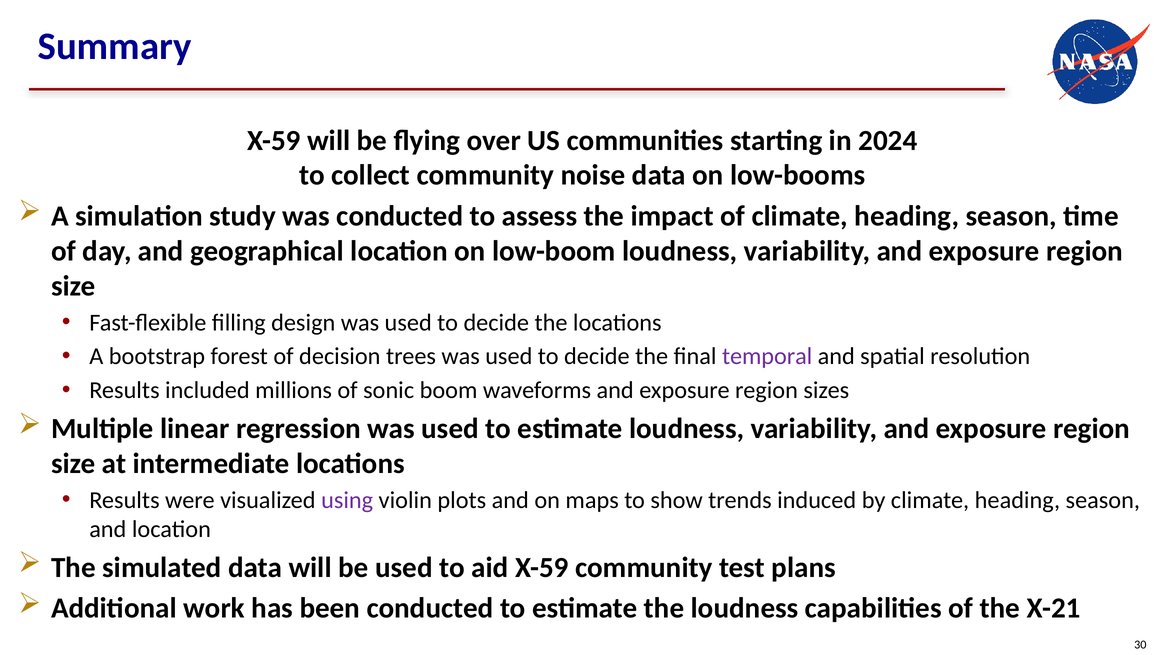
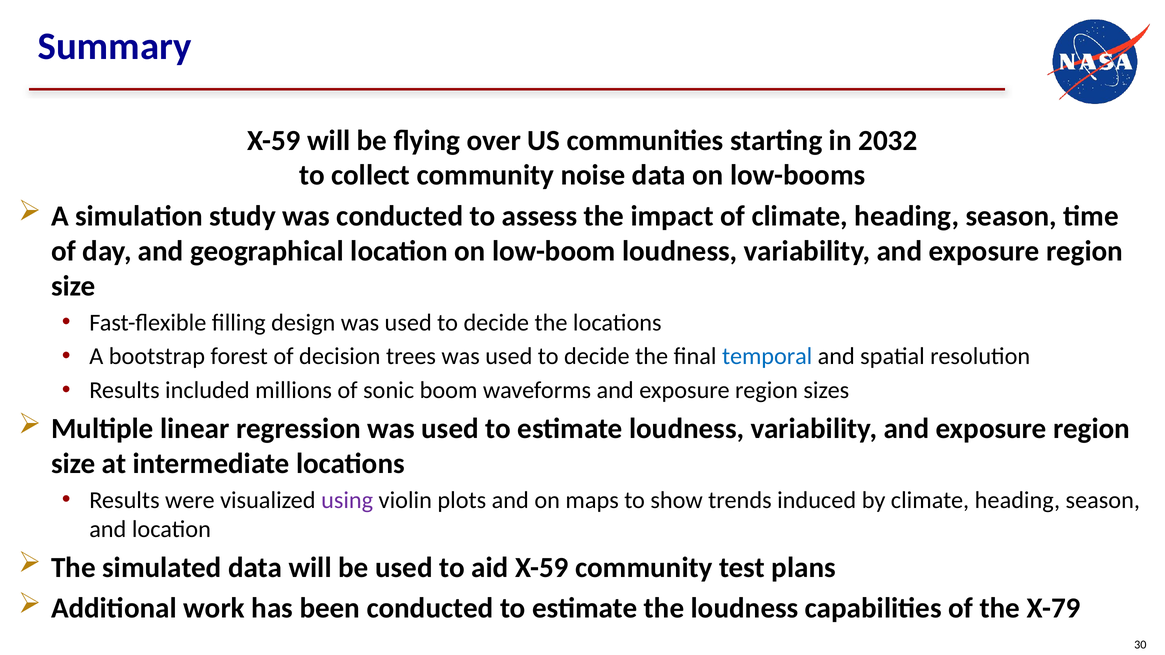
2024: 2024 -> 2032
temporal colour: purple -> blue
X-21: X-21 -> X-79
